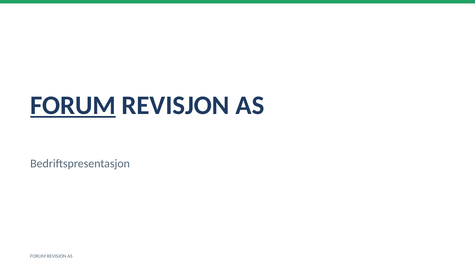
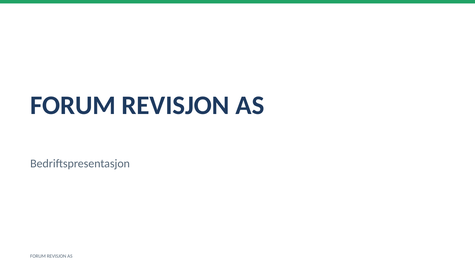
FORUM at (73, 105) underline: present -> none
